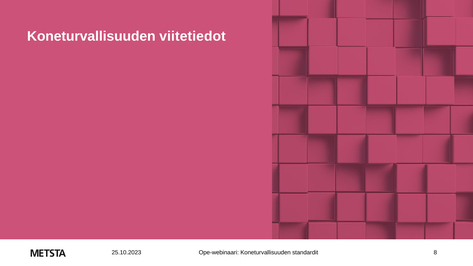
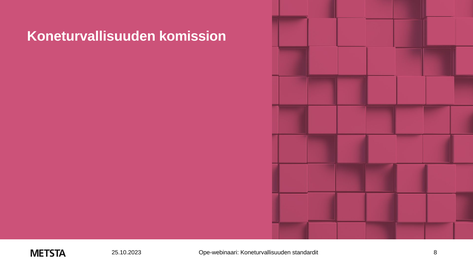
viitetiedot: viitetiedot -> komission
